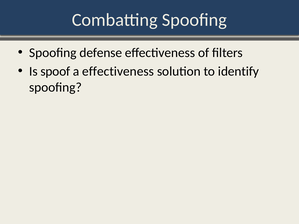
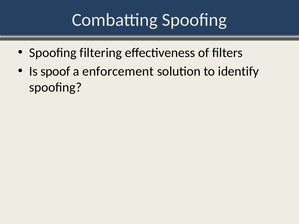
defense: defense -> filtering
a effectiveness: effectiveness -> enforcement
